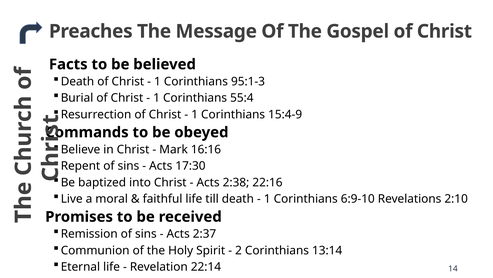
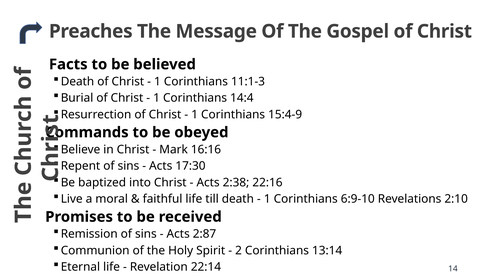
95:1-3: 95:1-3 -> 11:1-3
55:4: 55:4 -> 14:4
2:37: 2:37 -> 2:87
